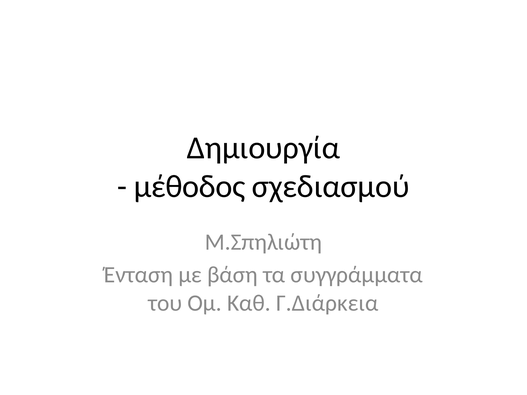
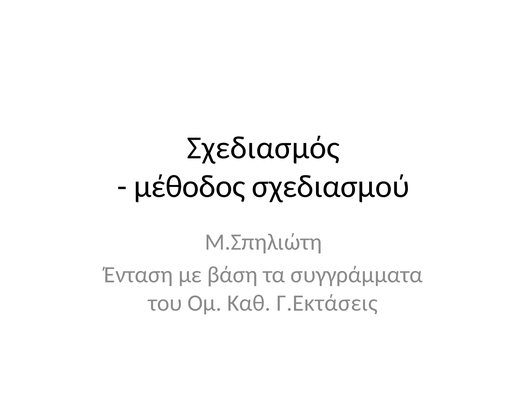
Δημιουργία: Δημιουργία -> Σχεδιασμός
Γ.Διάρκεια: Γ.Διάρκεια -> Γ.Εκτάσεις
